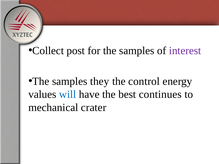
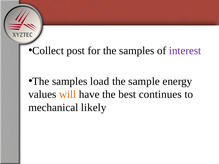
they: they -> load
control: control -> sample
will colour: blue -> orange
crater: crater -> likely
